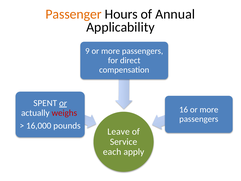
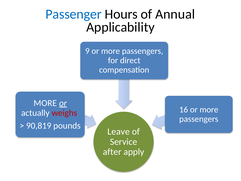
Passenger colour: orange -> blue
SPENT at (45, 103): SPENT -> MORE
16,000: 16,000 -> 90,819
each: each -> after
